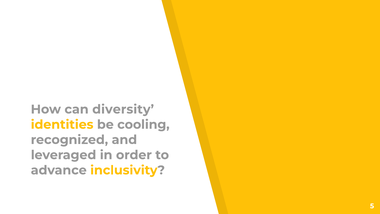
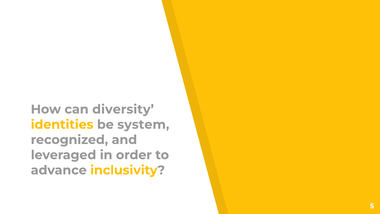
cooling: cooling -> system
